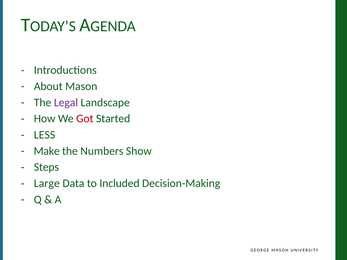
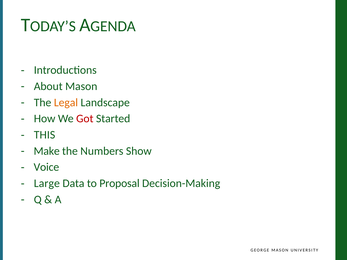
Legal colour: purple -> orange
LESS: LESS -> THIS
Steps: Steps -> Voice
Included: Included -> Proposal
